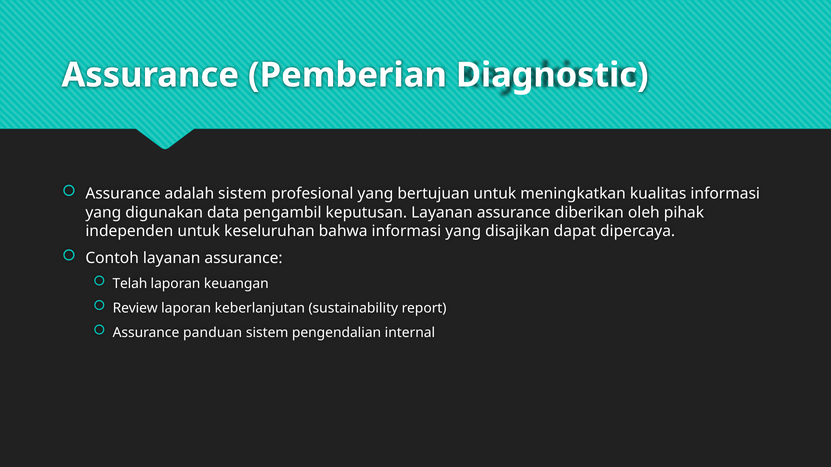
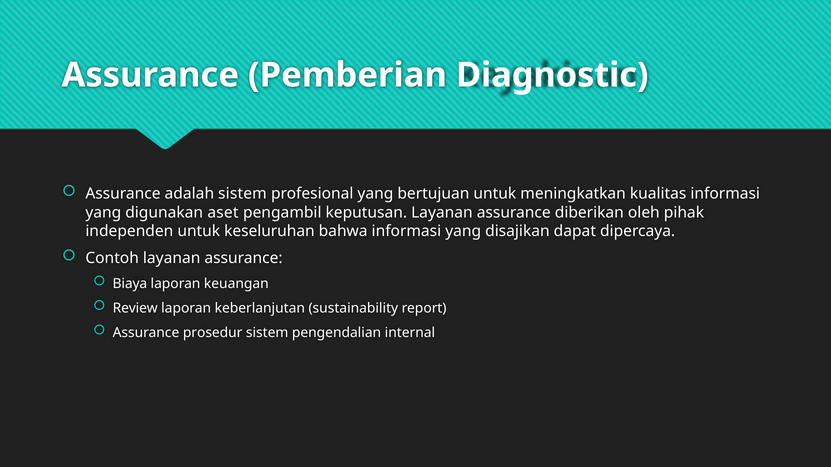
data: data -> aset
Telah: Telah -> Biaya
panduan: panduan -> prosedur
